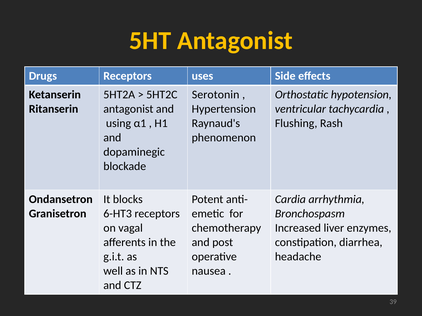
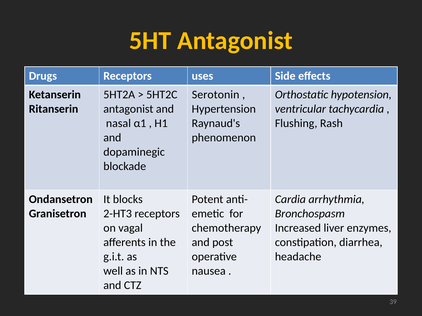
using: using -> nasal
6-HT3: 6-HT3 -> 2-HT3
